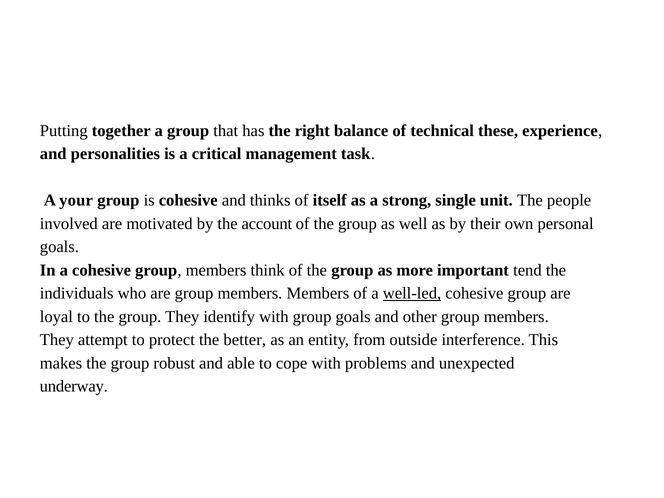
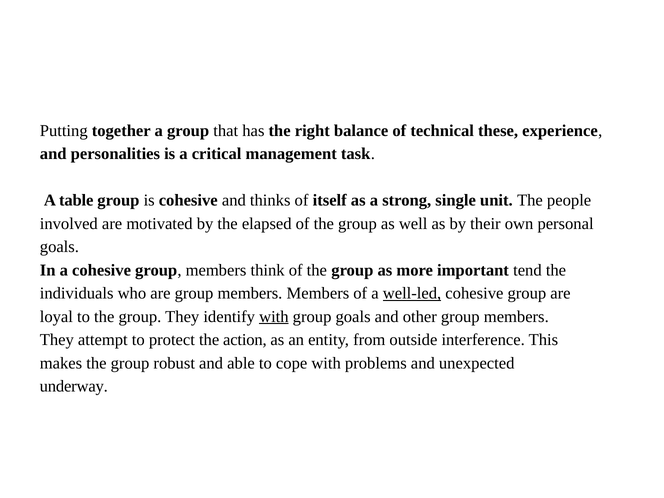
your: your -> table
account: account -> elapsed
with at (274, 317) underline: none -> present
better: better -> action
